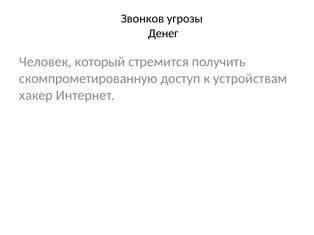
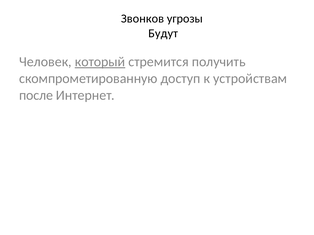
Денег: Денег -> Будут
который underline: none -> present
хакер: хакер -> после
